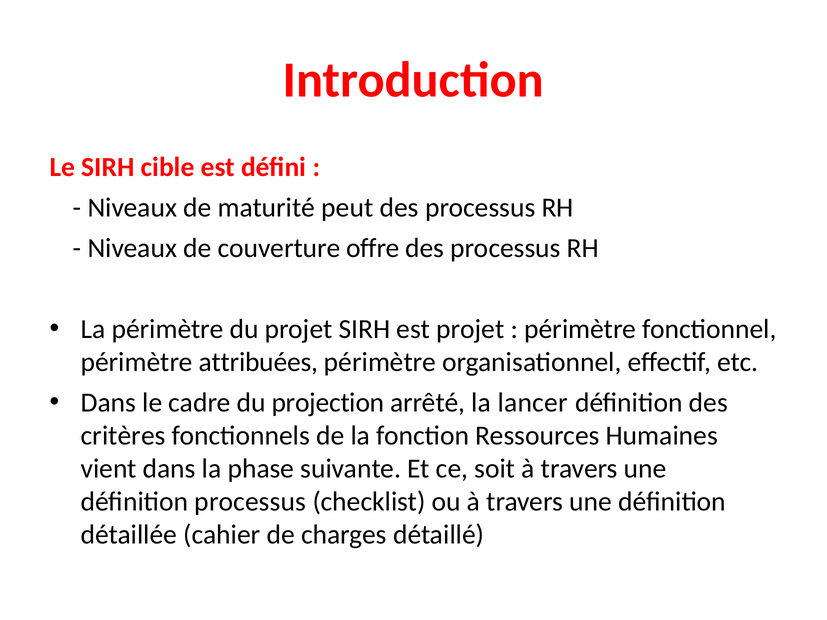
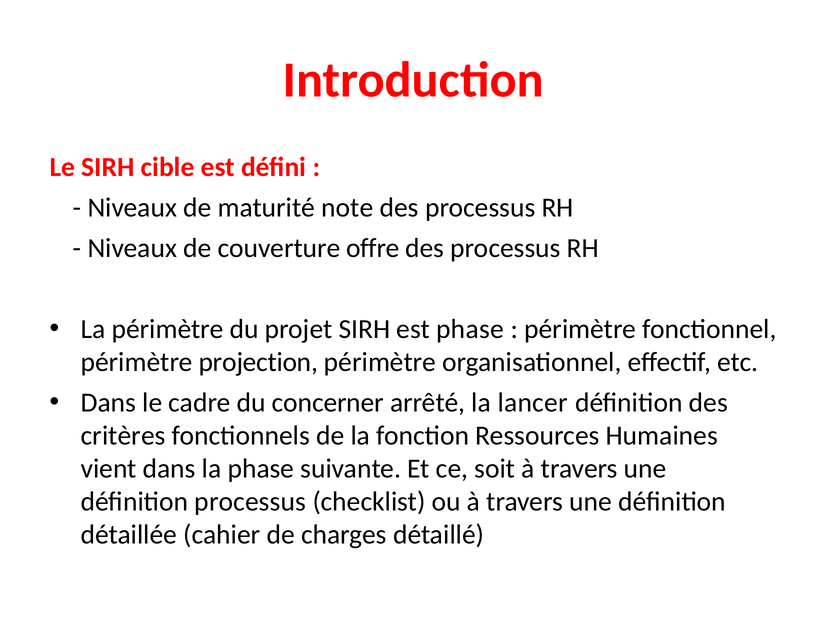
peut: peut -> note
est projet: projet -> phase
attribuées: attribuées -> projection
projection: projection -> concerner
